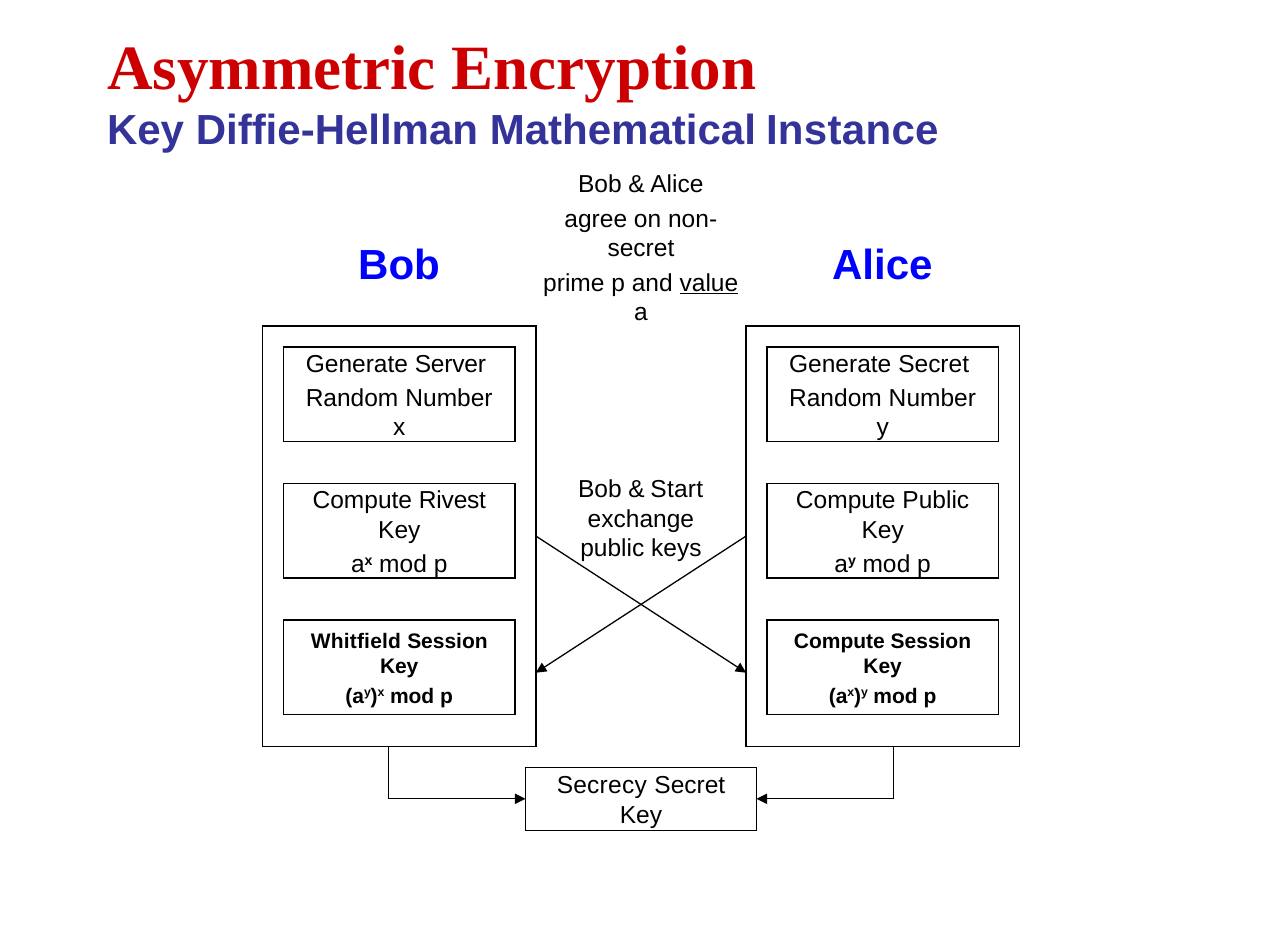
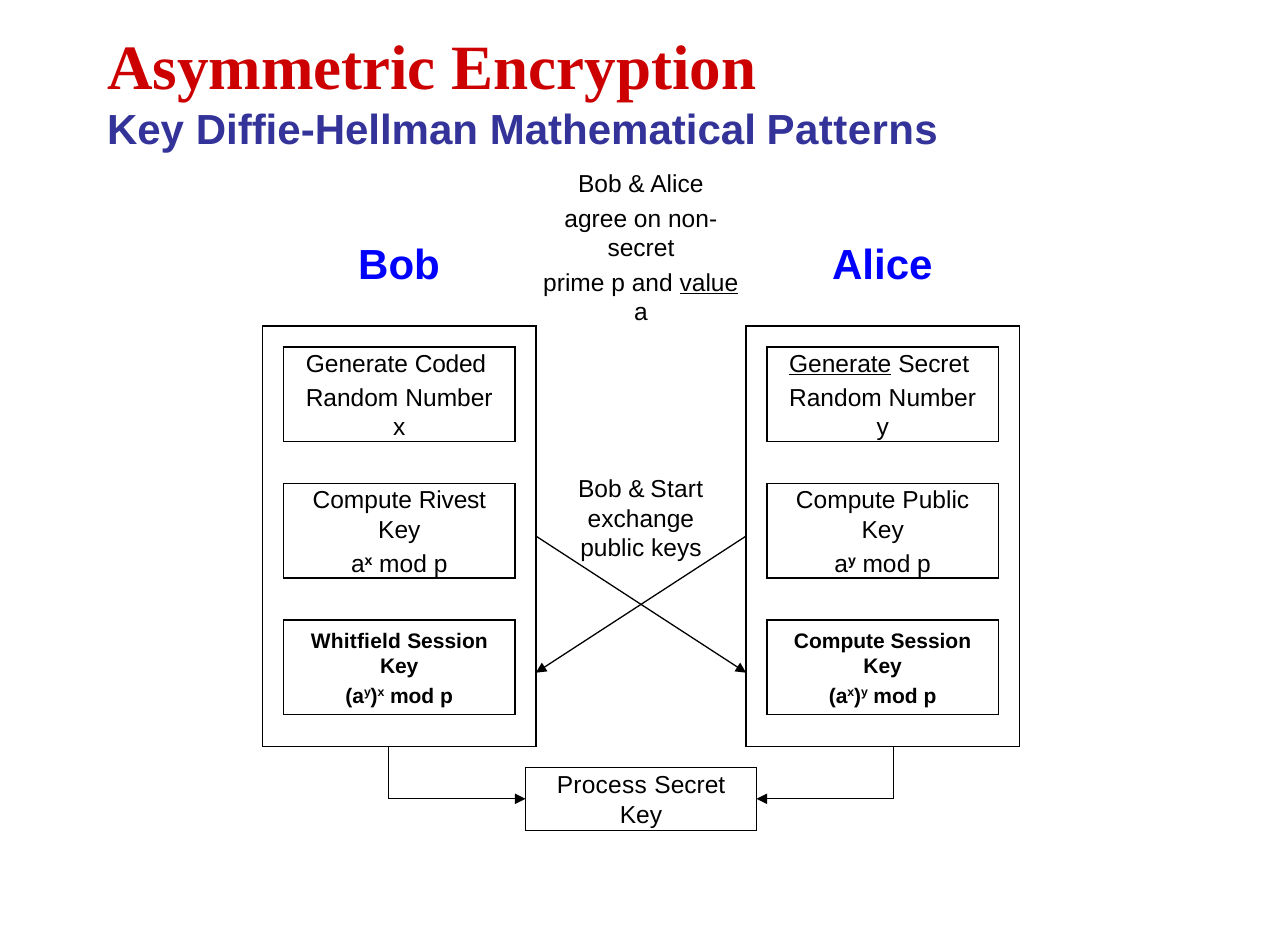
Instance: Instance -> Patterns
Server: Server -> Coded
Generate at (840, 364) underline: none -> present
Secrecy: Secrecy -> Process
